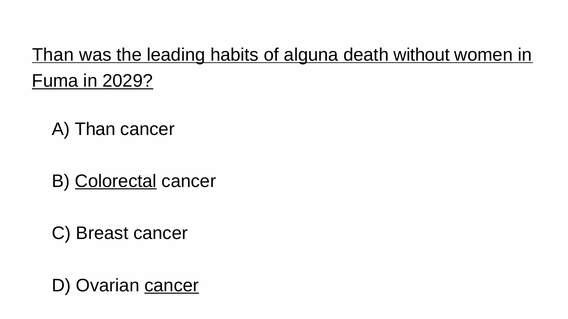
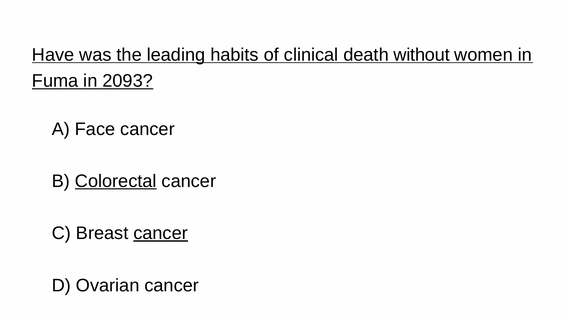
Than at (53, 55): Than -> Have
alguna: alguna -> clinical
2029: 2029 -> 2093
A Than: Than -> Face
cancer at (161, 234) underline: none -> present
cancer at (172, 286) underline: present -> none
